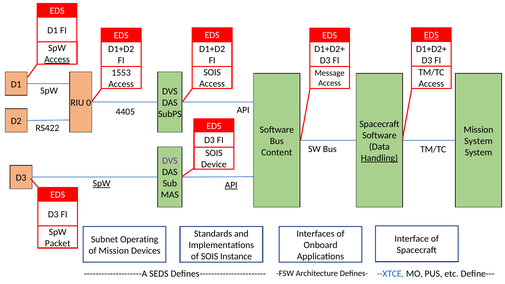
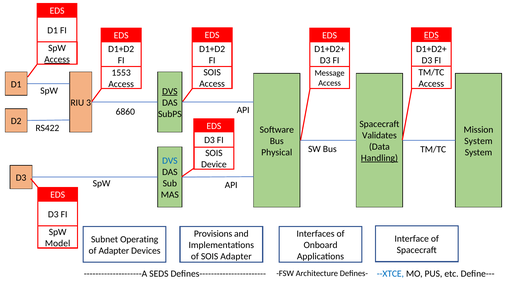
DVS at (170, 91) underline: none -> present
0: 0 -> 3
4405: 4405 -> 6860
Software at (379, 135): Software -> Validates
Content: Content -> Physical
DVS at (170, 161) colour: purple -> blue
SpW at (102, 184) underline: present -> none
API at (231, 185) underline: present -> none
Standards: Standards -> Provisions
Packet: Packet -> Model
of Mission: Mission -> Adapter
SOIS Instance: Instance -> Adapter
